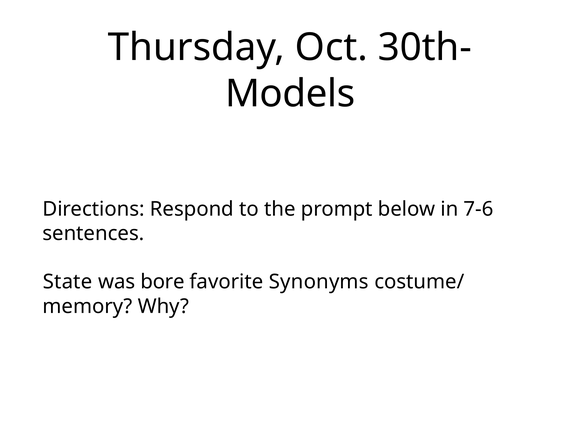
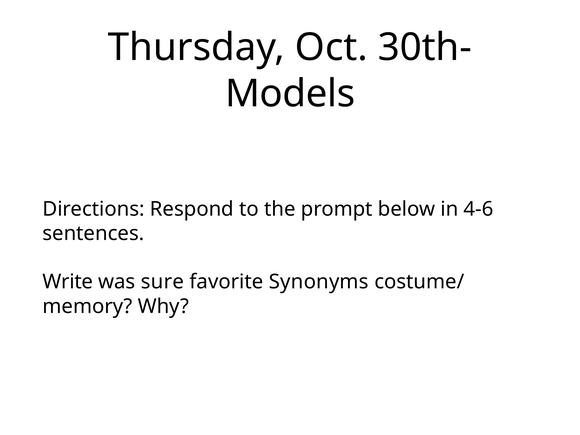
7-6: 7-6 -> 4-6
State: State -> Write
bore: bore -> sure
